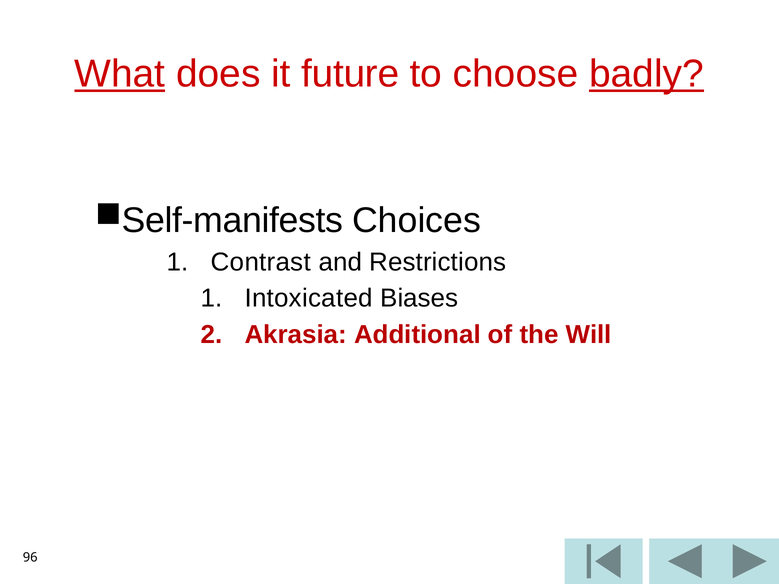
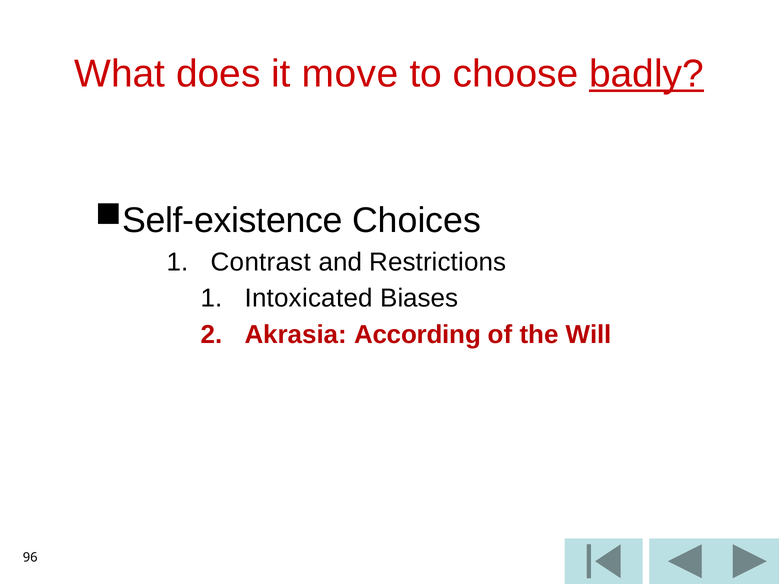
What underline: present -> none
future: future -> move
Self-manifests: Self-manifests -> Self-existence
Additional: Additional -> According
